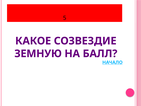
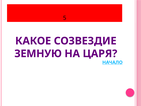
БАЛЛ: БАЛЛ -> ЦАРЯ
